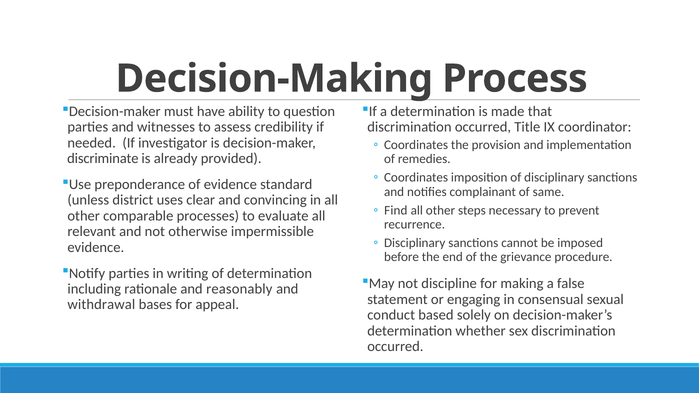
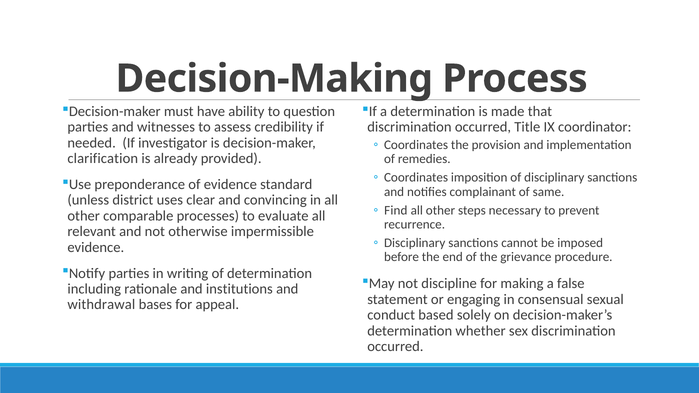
discriminate: discriminate -> clarification
reasonably: reasonably -> institutions
